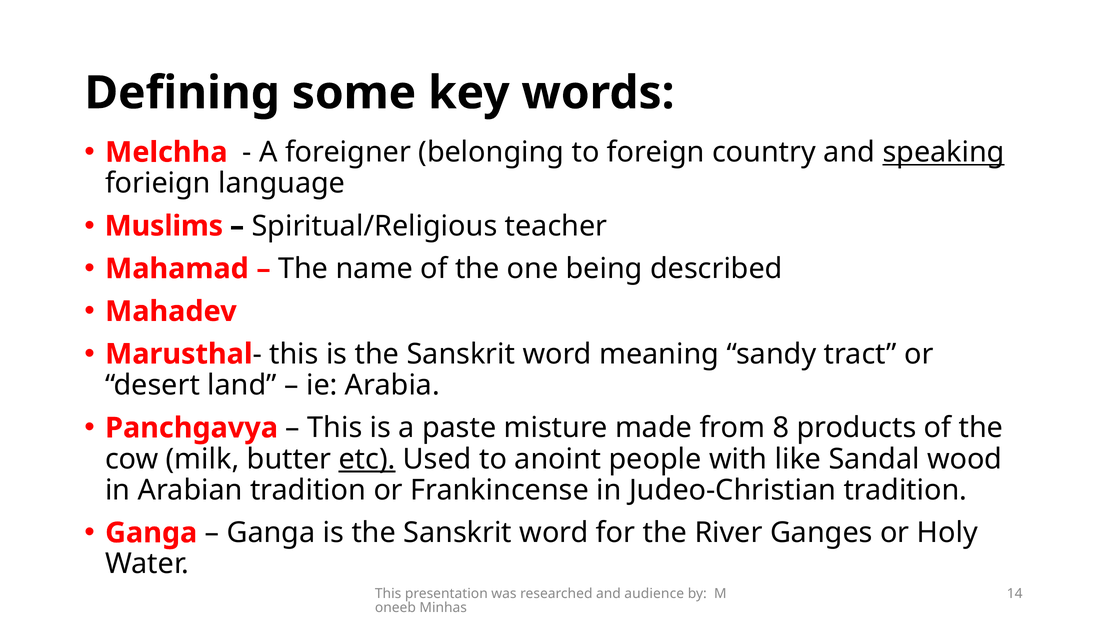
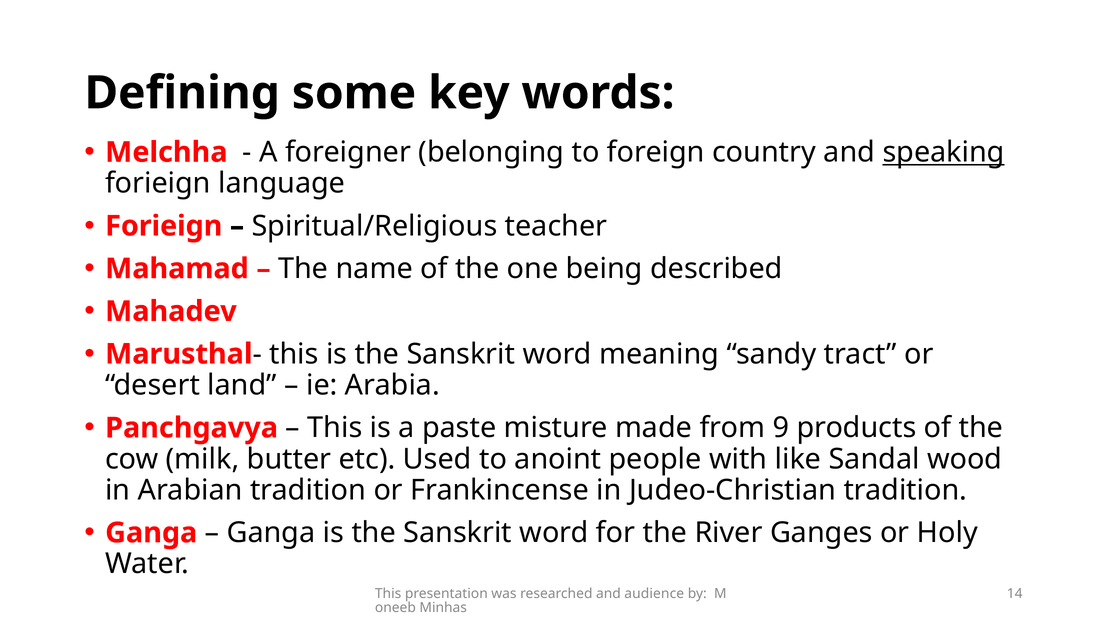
Muslims at (164, 226): Muslims -> Forieign
8: 8 -> 9
etc underline: present -> none
